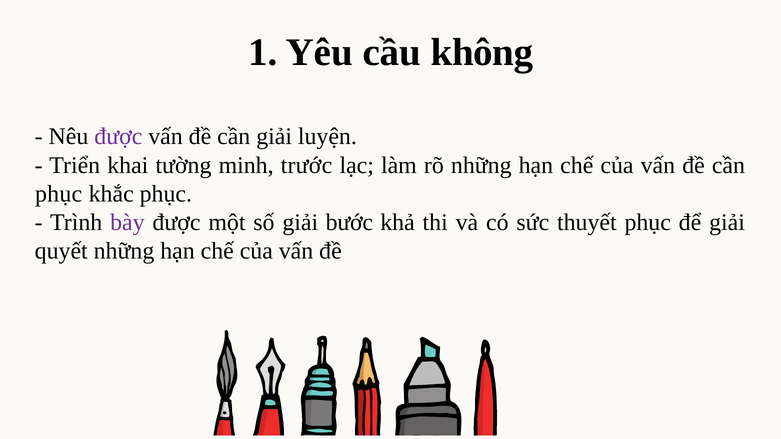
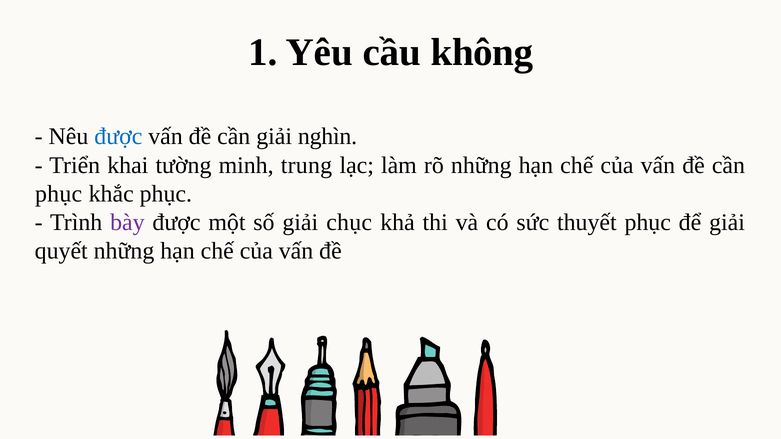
được at (118, 137) colour: purple -> blue
luyện: luyện -> nghìn
trước: trước -> trung
bước: bước -> chục
